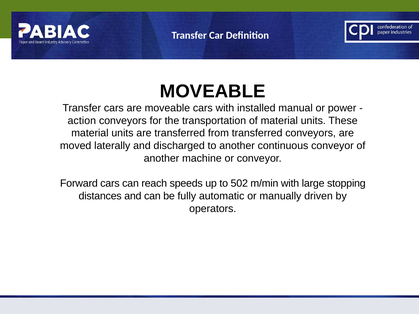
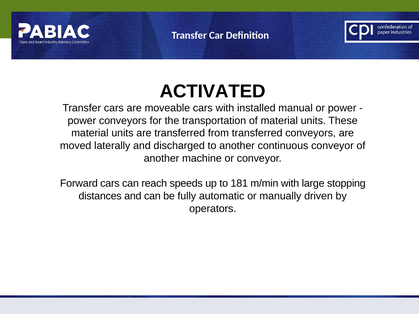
MOVEABLE at (213, 91): MOVEABLE -> ACTIVATED
action at (82, 121): action -> power
502: 502 -> 181
